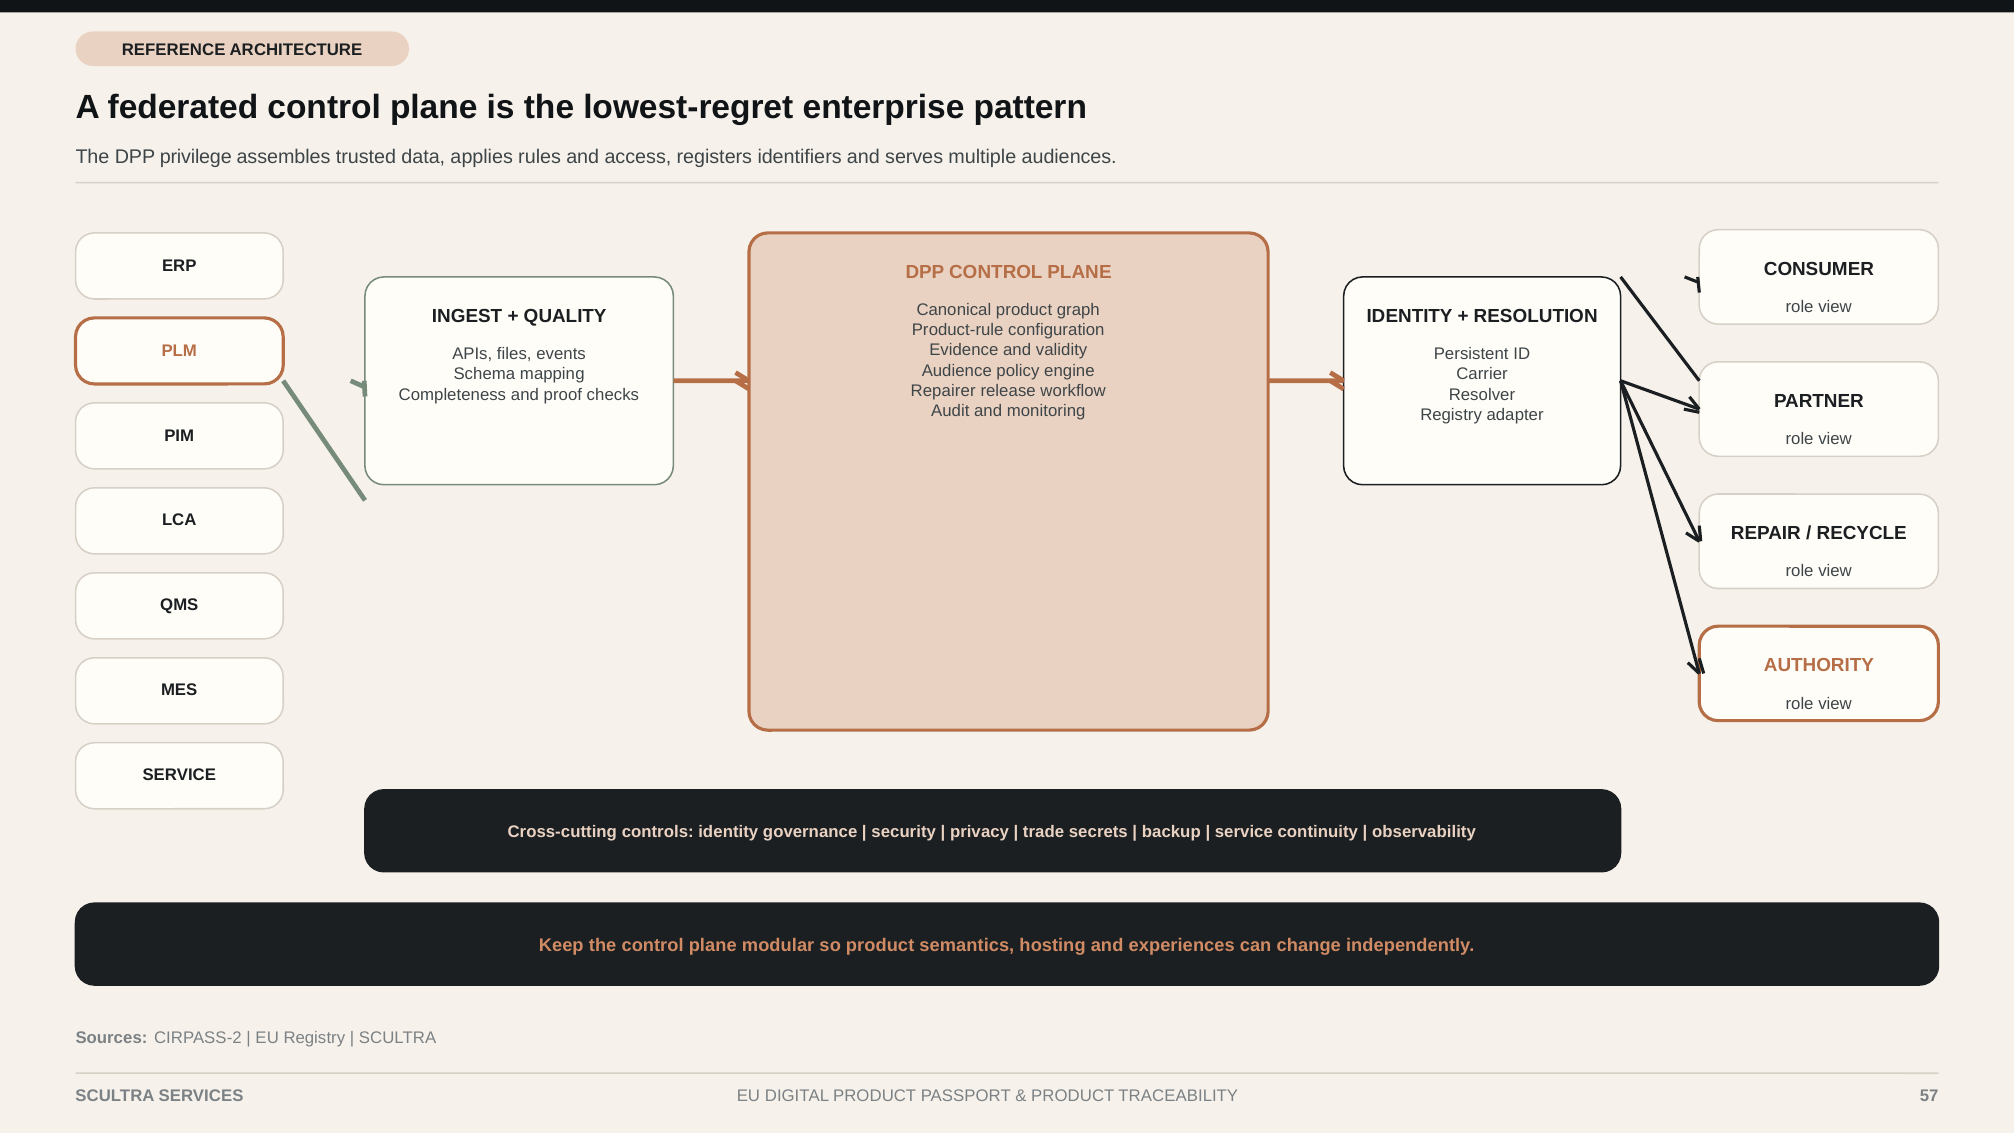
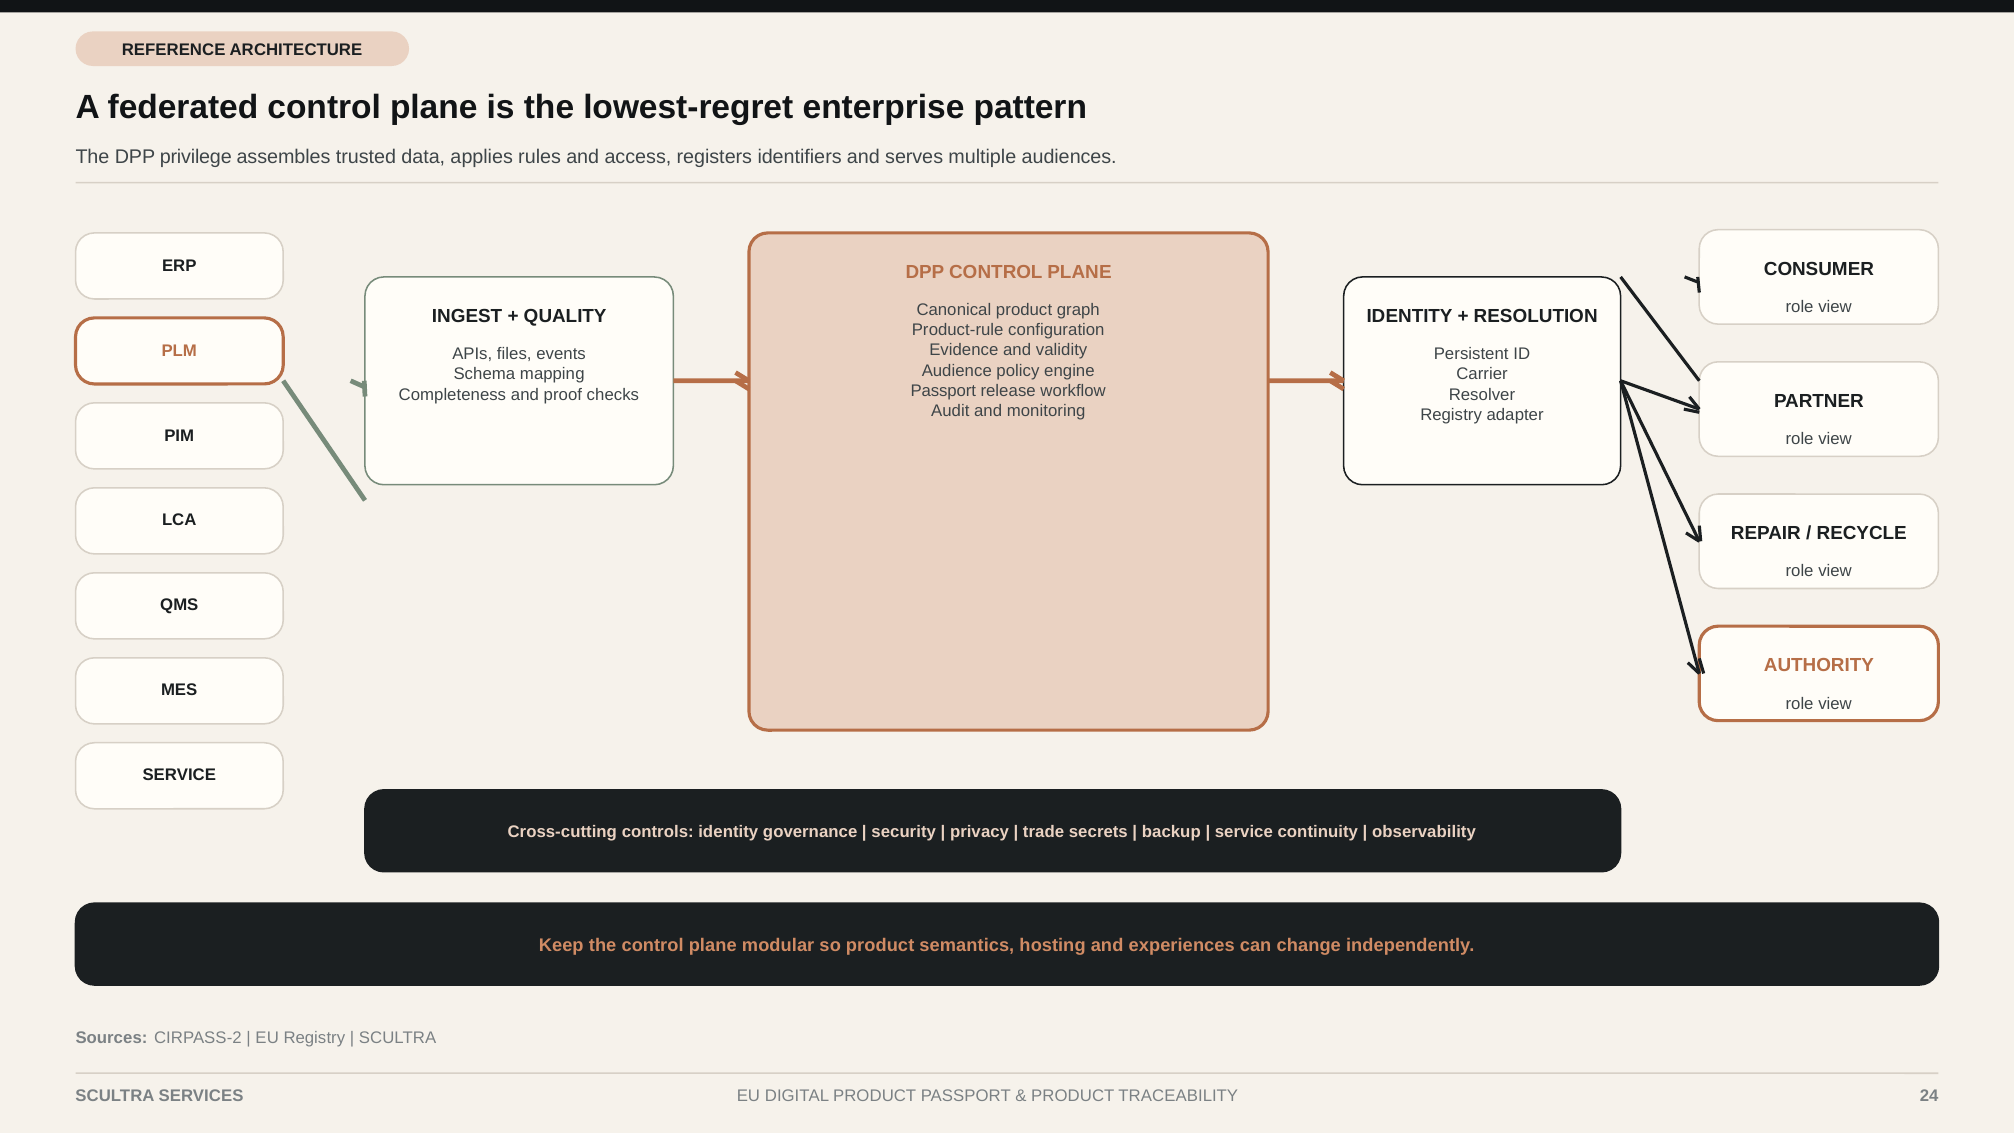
Repairer at (943, 391): Repairer -> Passport
57: 57 -> 24
